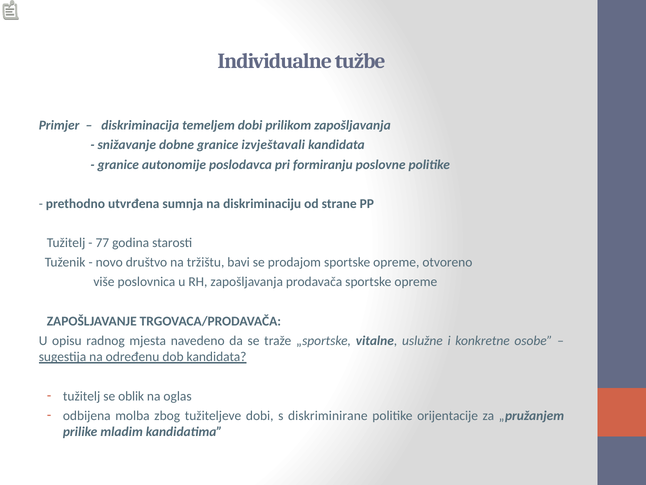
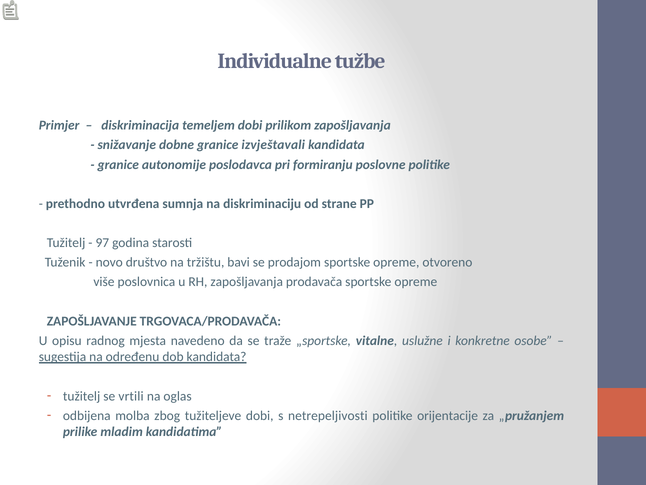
77: 77 -> 97
oblik: oblik -> vrtili
diskriminirane: diskriminirane -> netrepeljivosti
